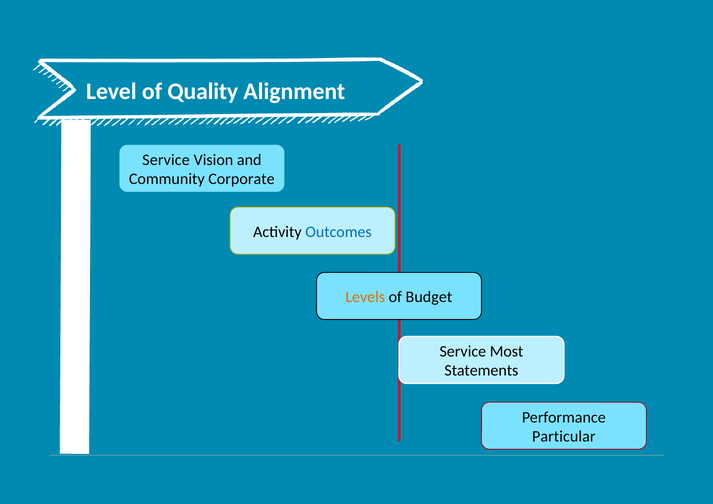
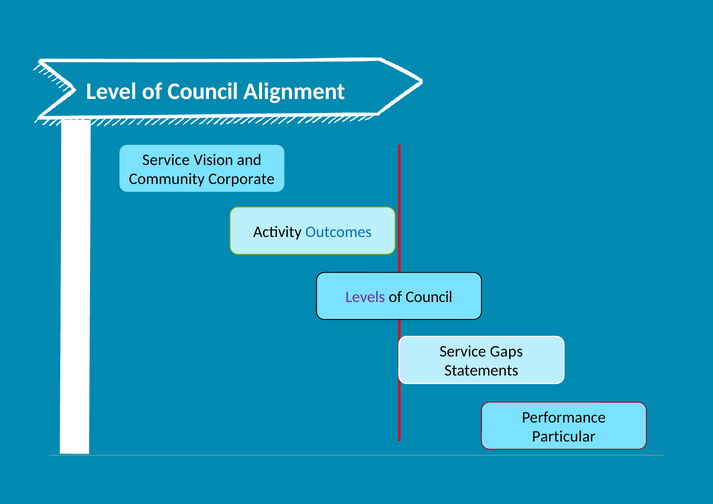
Level of Quality: Quality -> Council
Levels colour: orange -> purple
Budget at (429, 297): Budget -> Council
Most: Most -> Gaps
